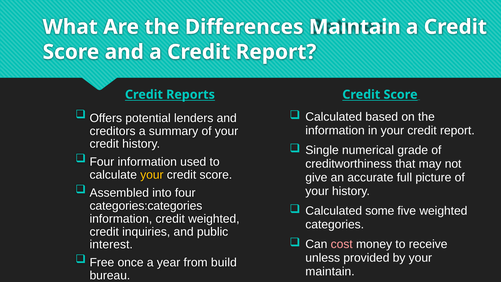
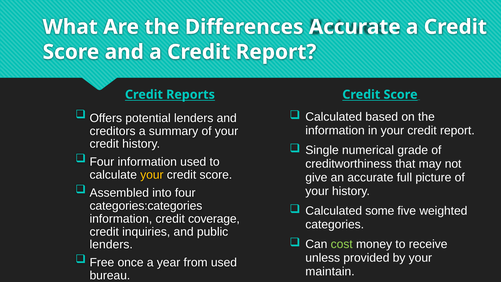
Differences Maintain: Maintain -> Accurate
credit weighted: weighted -> coverage
cost colour: pink -> light green
interest at (111, 245): interest -> lenders
from build: build -> used
